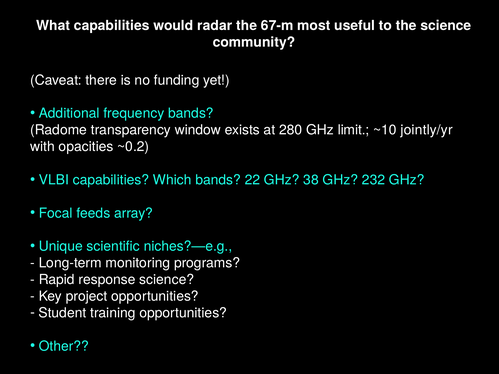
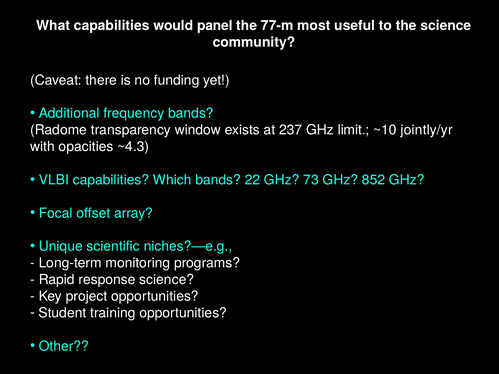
radar: radar -> panel
67-m: 67-m -> 77-m
280: 280 -> 237
~0.2: ~0.2 -> ~4.3
38: 38 -> 73
232: 232 -> 852
feeds: feeds -> offset
